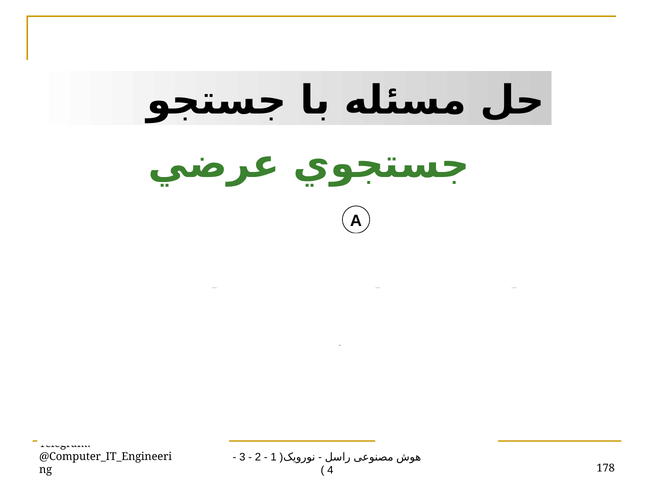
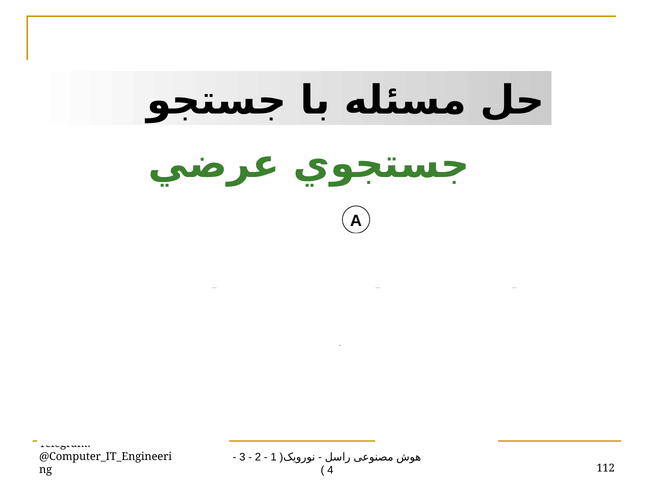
178: 178 -> 112
